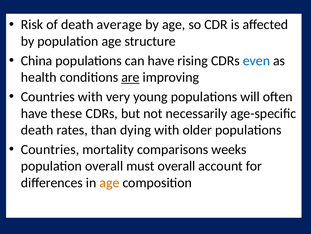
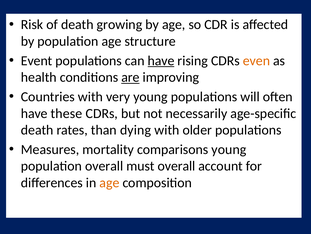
average: average -> growing
China: China -> Event
have at (161, 61) underline: none -> present
even colour: blue -> orange
Countries at (50, 149): Countries -> Measures
comparisons weeks: weeks -> young
